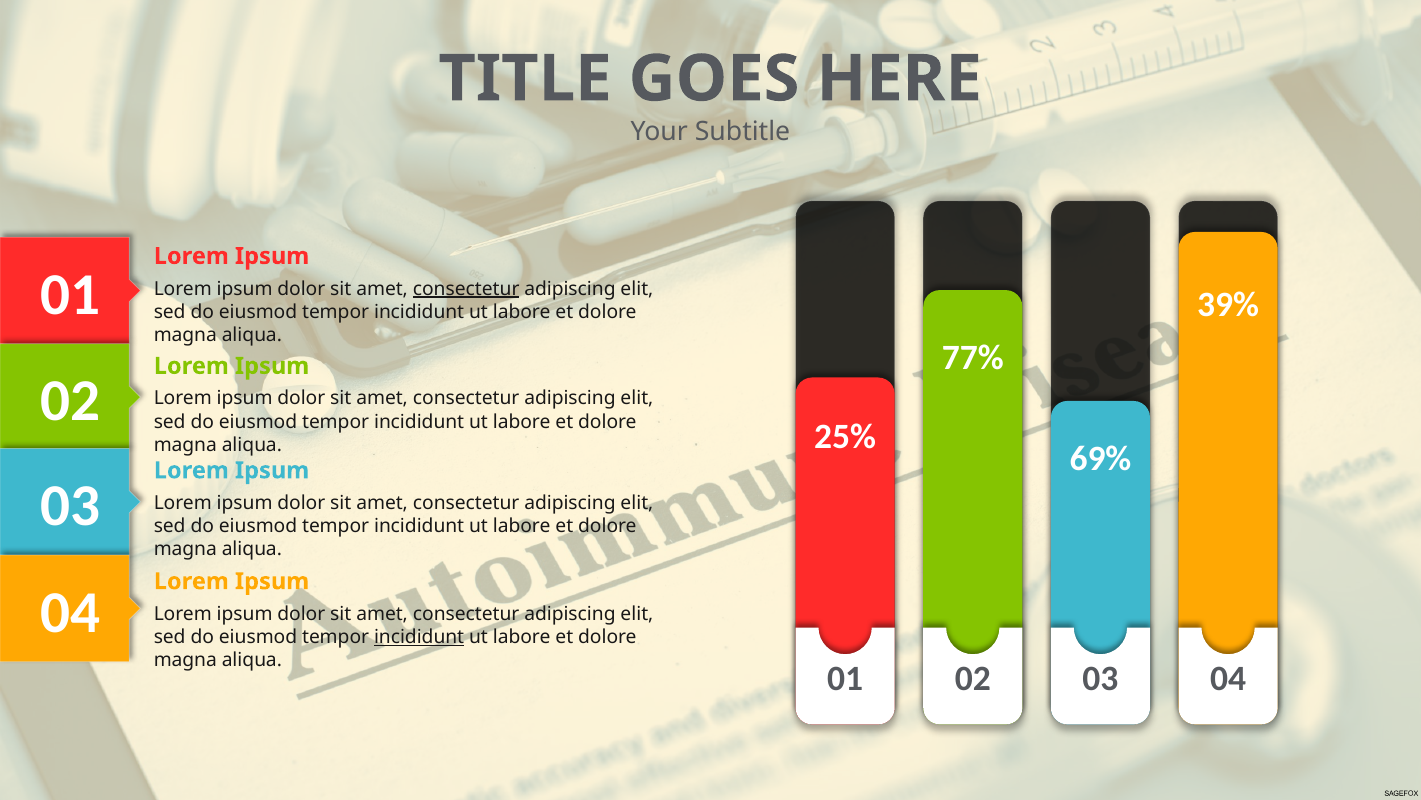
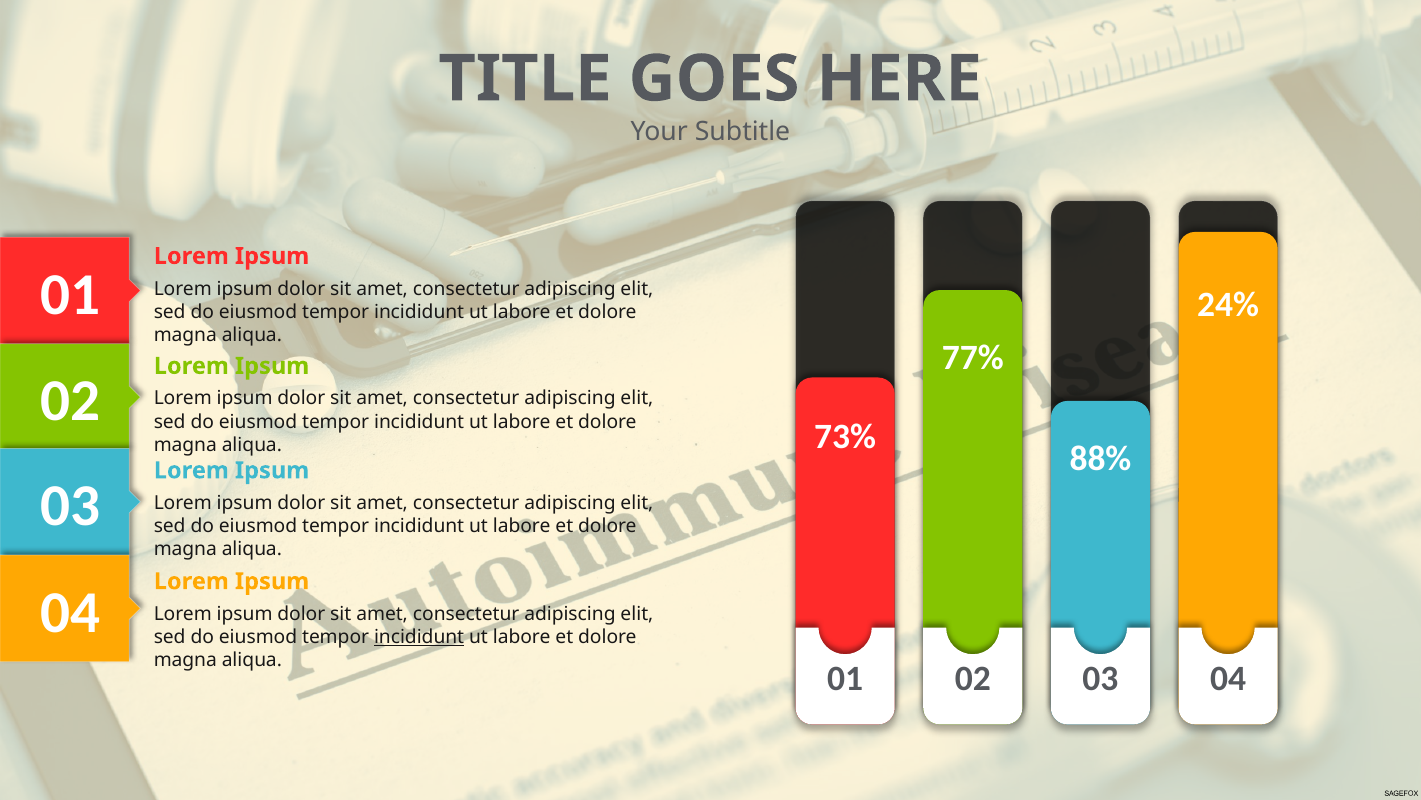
consectetur at (466, 288) underline: present -> none
39%: 39% -> 24%
25%: 25% -> 73%
69%: 69% -> 88%
